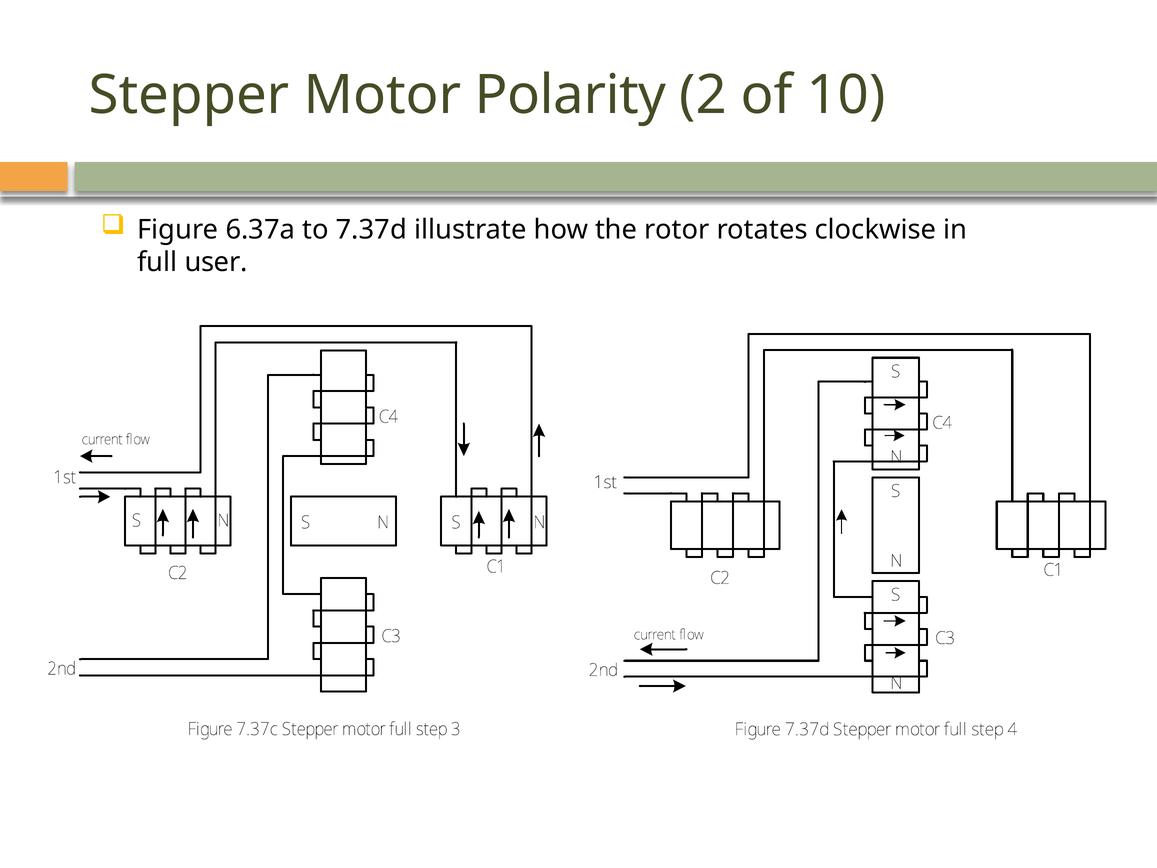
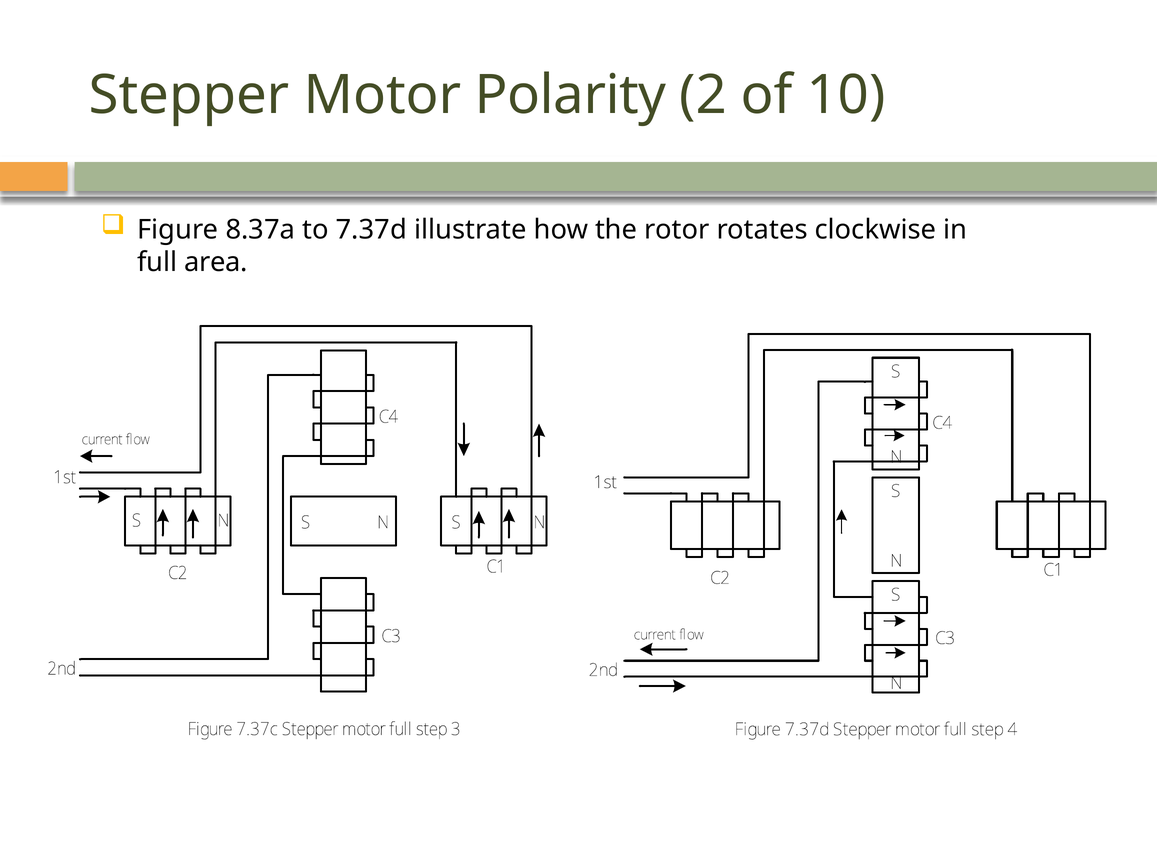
6.37a: 6.37a -> 8.37a
user: user -> area
